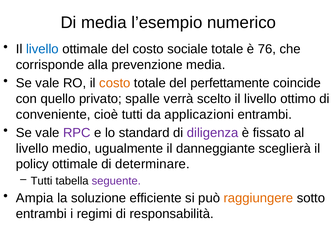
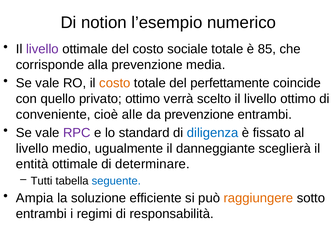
Di media: media -> notion
livello at (42, 49) colour: blue -> purple
76: 76 -> 85
privato spalle: spalle -> ottimo
cioè tutti: tutti -> alle
da applicazioni: applicazioni -> prevenzione
diligenza colour: purple -> blue
policy: policy -> entità
seguente colour: purple -> blue
